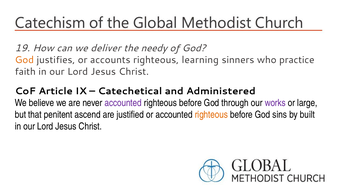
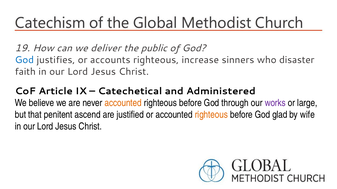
needy: needy -> public
God at (24, 60) colour: orange -> blue
learning: learning -> increase
practice: practice -> disaster
accounted at (123, 103) colour: purple -> orange
sins: sins -> glad
built: built -> wife
